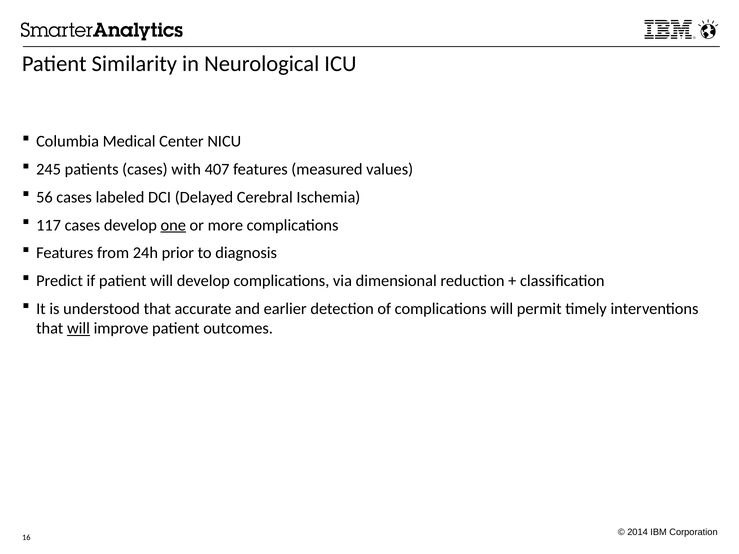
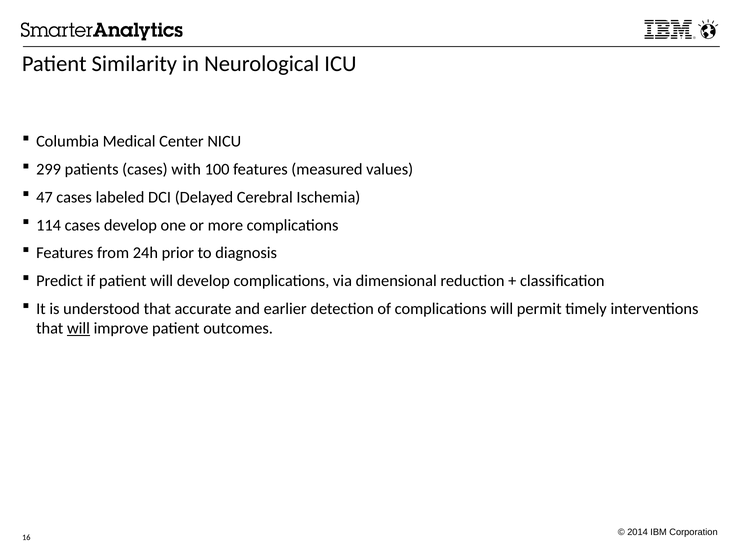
245: 245 -> 299
407: 407 -> 100
56: 56 -> 47
117: 117 -> 114
one underline: present -> none
